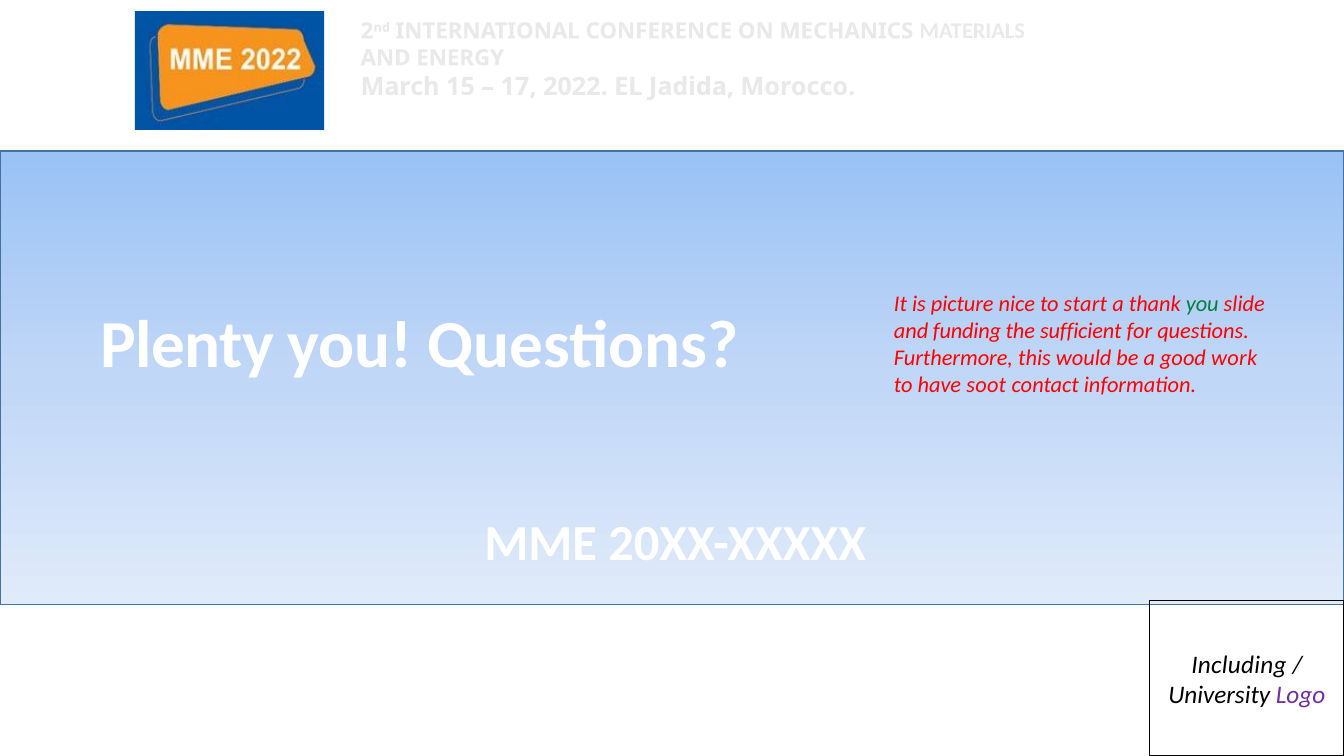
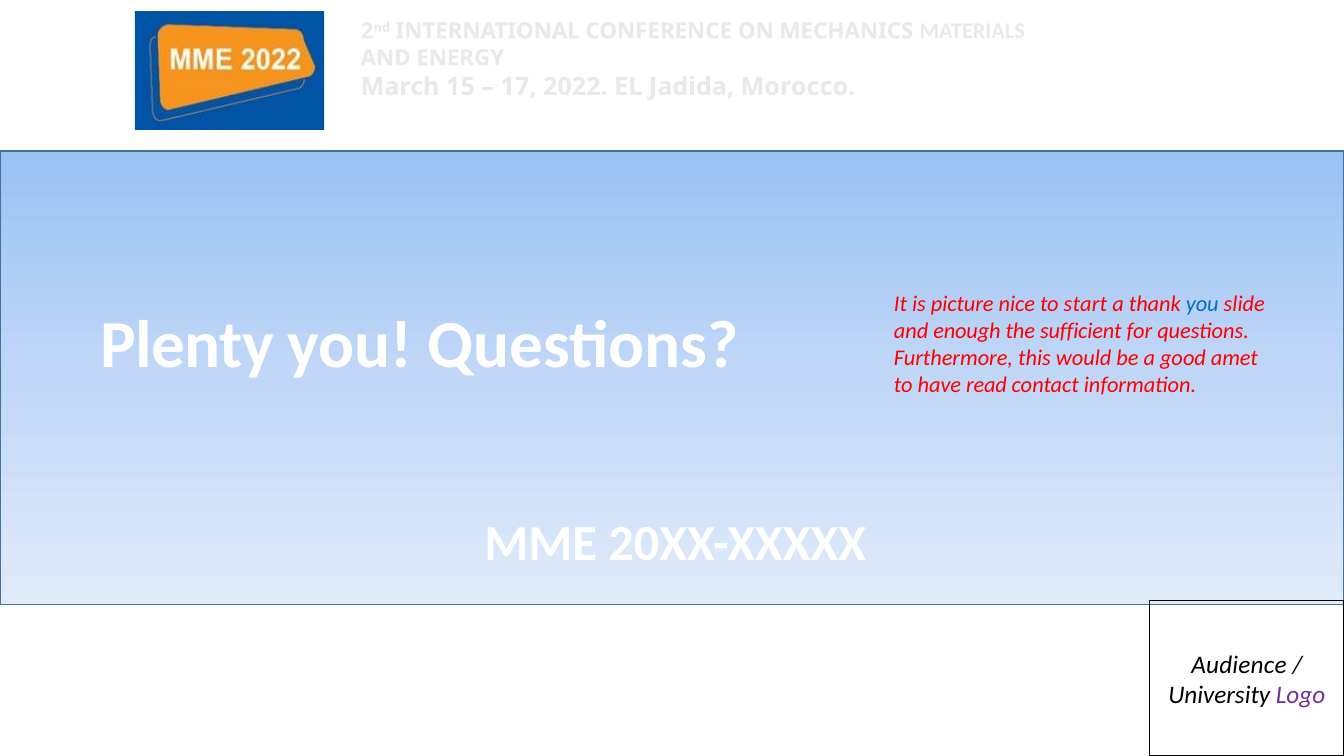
you at (1202, 304) colour: green -> blue
funding: funding -> enough
work: work -> amet
soot: soot -> read
Including: Including -> Audience
